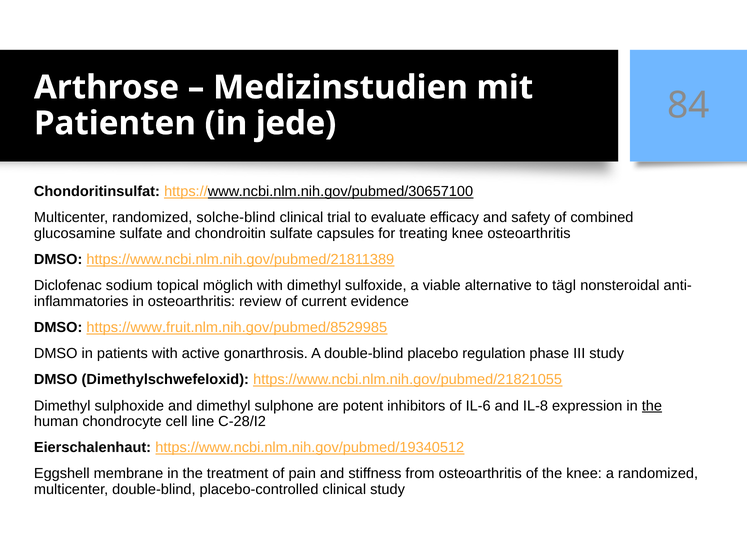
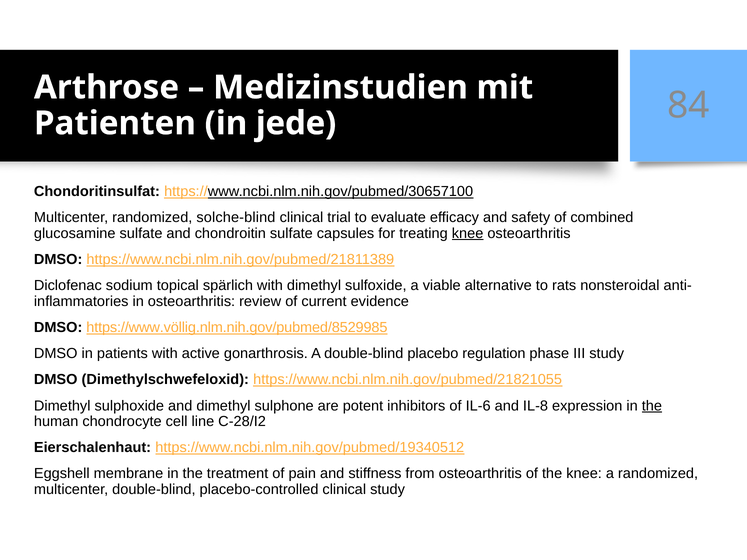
knee at (468, 234) underline: none -> present
möglich: möglich -> spärlich
tägl: tägl -> rats
https://www.fruit.nlm.nih.gov/pubmed/8529985: https://www.fruit.nlm.nih.gov/pubmed/8529985 -> https://www.völlig.nlm.nih.gov/pubmed/8529985
